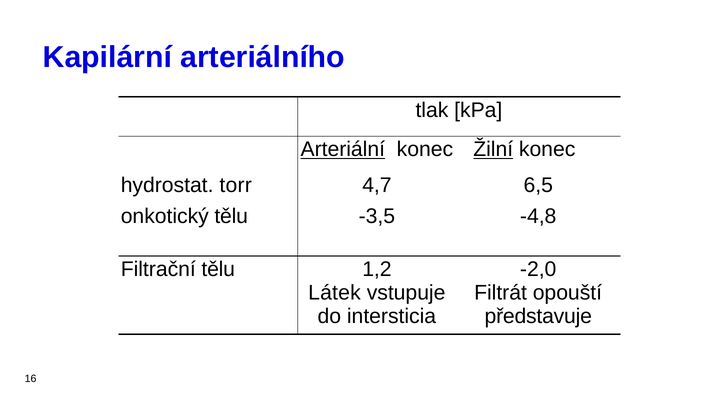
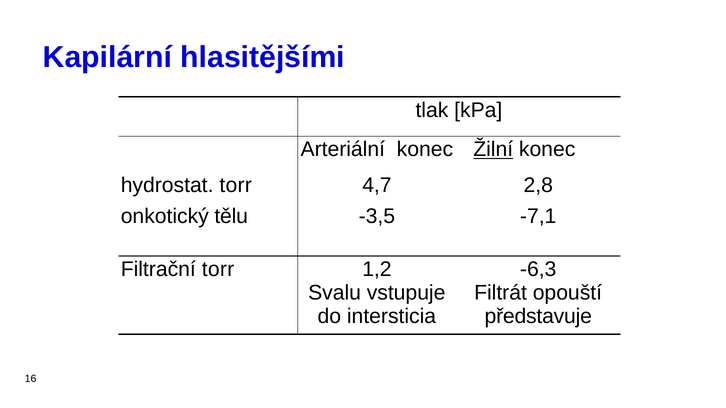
arteriálního: arteriálního -> hlasitějšími
Arteriální underline: present -> none
6,5: 6,5 -> 2,8
-4,8: -4,8 -> -7,1
Filtrační tělu: tělu -> torr
-2,0: -2,0 -> -6,3
Látek: Látek -> Svalu
